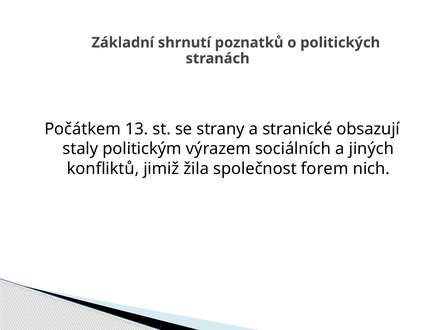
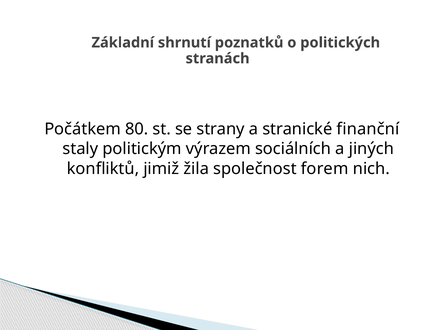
13: 13 -> 80
obsazují: obsazují -> finanční
